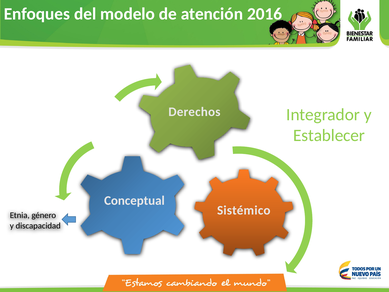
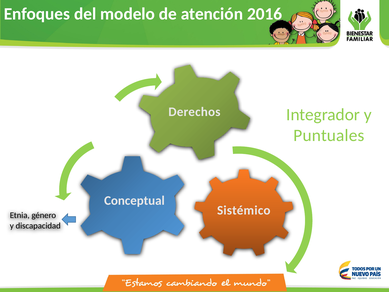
Establecer: Establecer -> Puntuales
